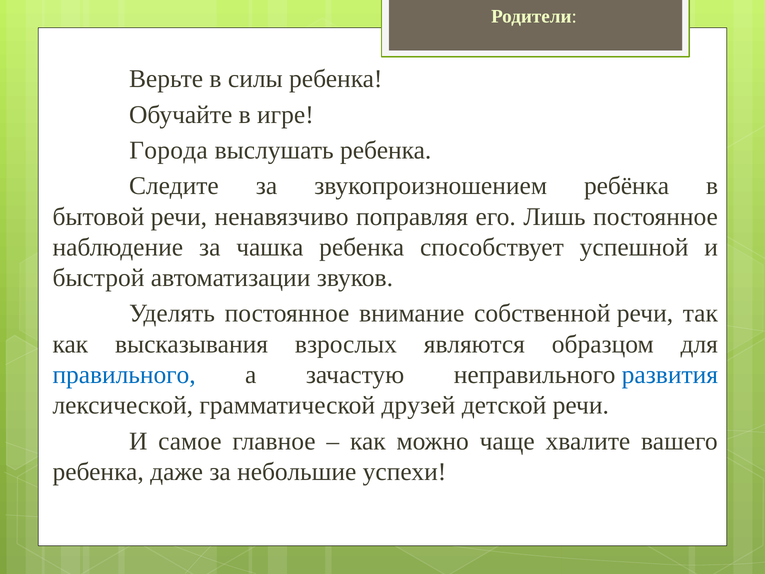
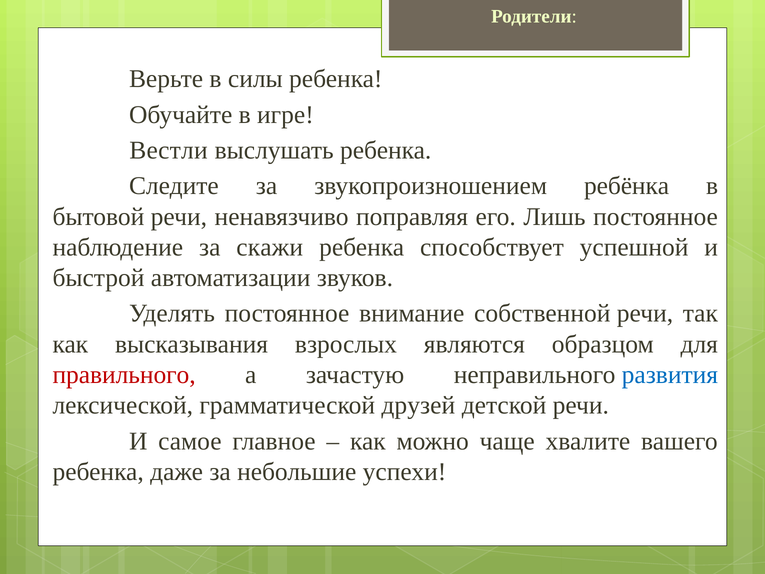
Города: Города -> Вестли
чашка: чашка -> скажи
правильного colour: blue -> red
